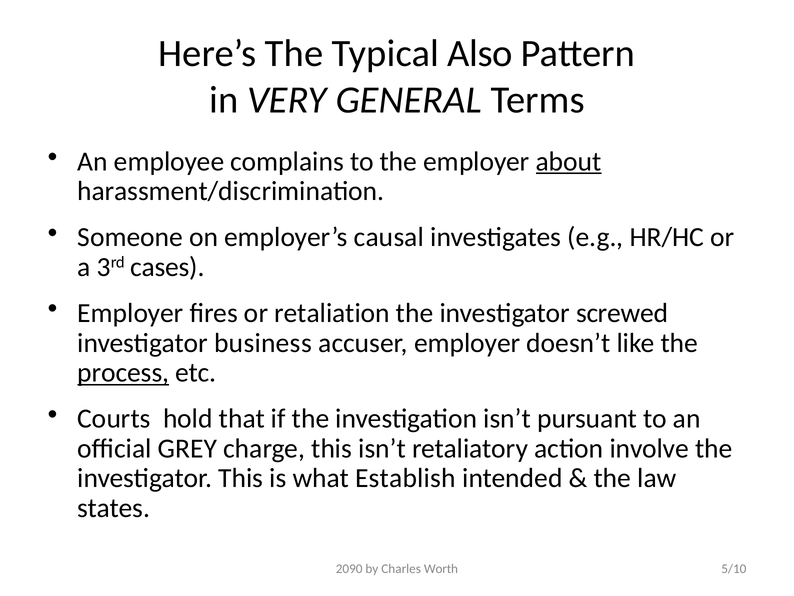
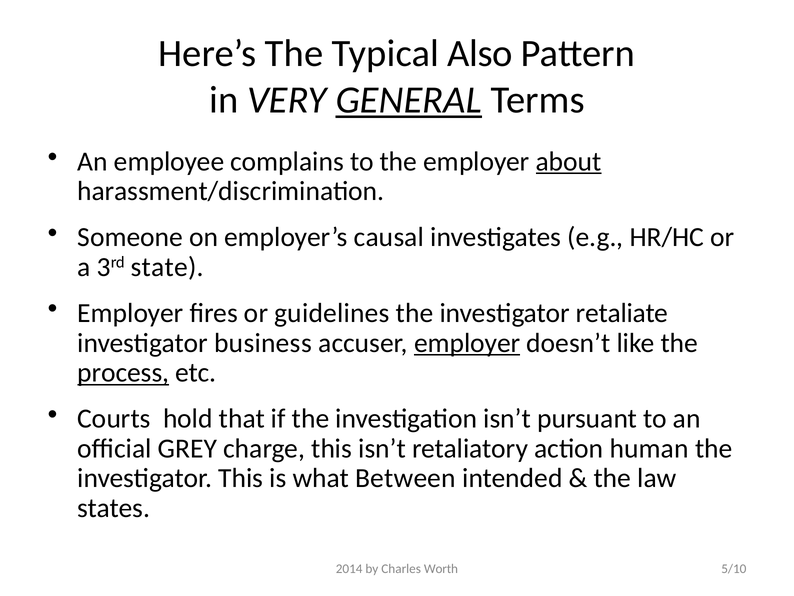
GENERAL underline: none -> present
cases: cases -> state
retaliation: retaliation -> guidelines
screwed: screwed -> retaliate
employer at (467, 343) underline: none -> present
involve: involve -> human
Establish: Establish -> Between
2090: 2090 -> 2014
